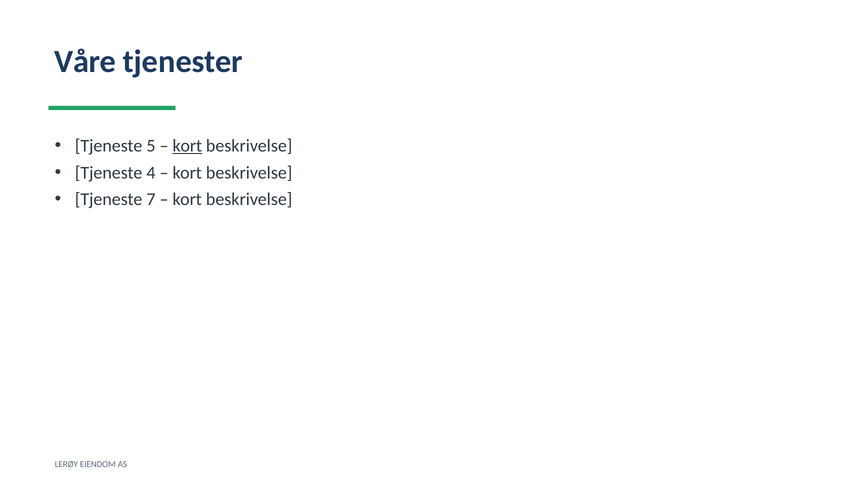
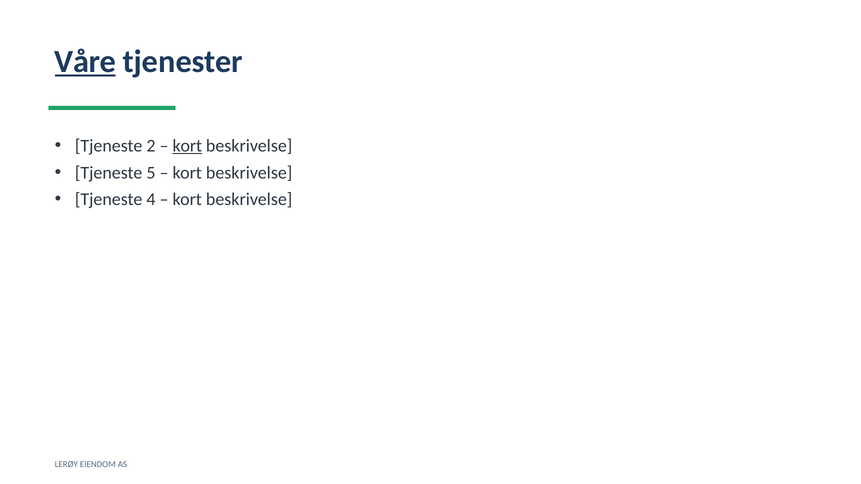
Våre underline: none -> present
5: 5 -> 2
4: 4 -> 5
7: 7 -> 4
